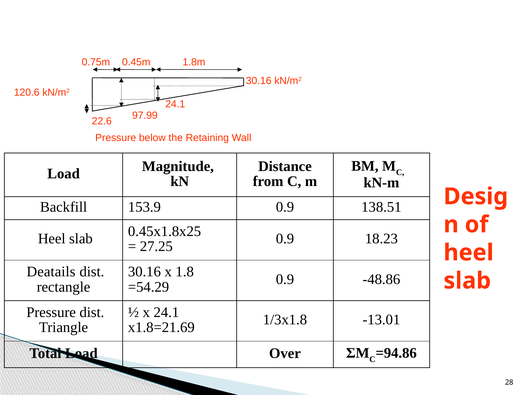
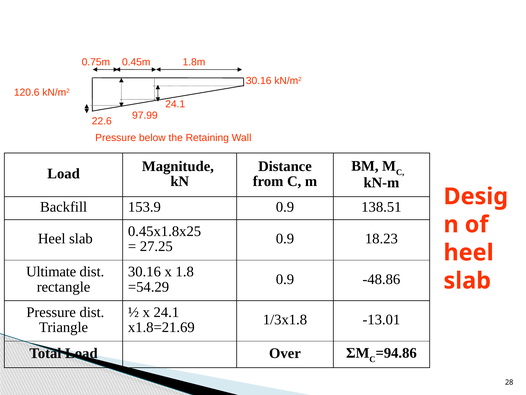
Deatails: Deatails -> Ultimate
